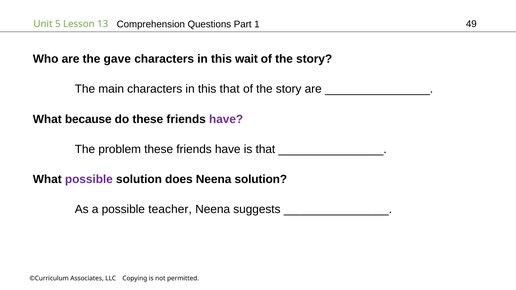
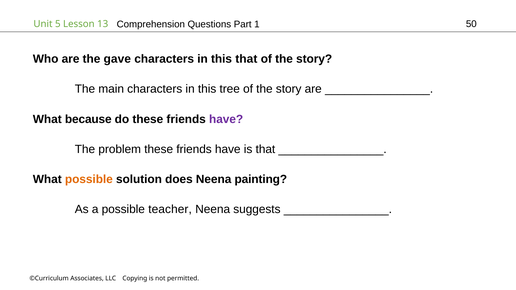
49: 49 -> 50
this wait: wait -> that
this that: that -> tree
possible at (89, 179) colour: purple -> orange
Neena solution: solution -> painting
